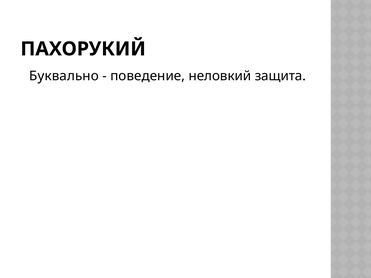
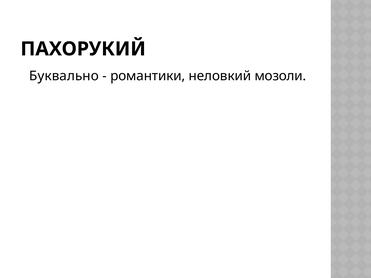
поведение: поведение -> романтики
защита: защита -> мозоли
